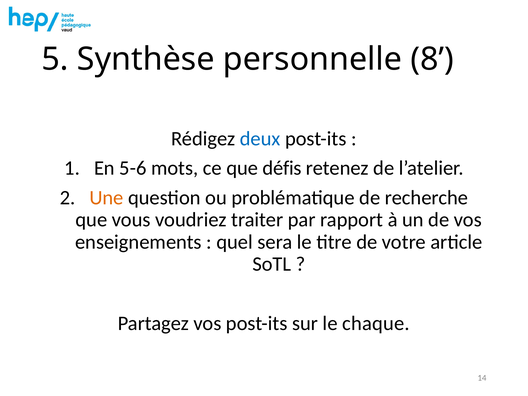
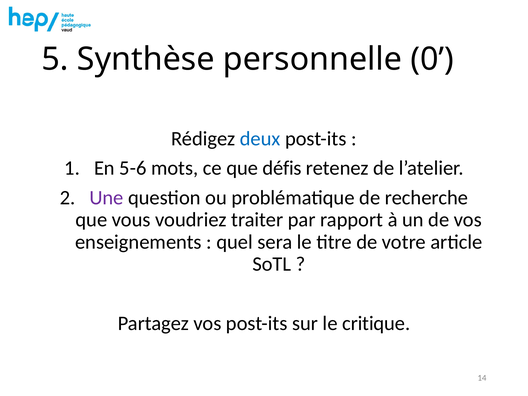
8: 8 -> 0
Une colour: orange -> purple
chaque: chaque -> critique
